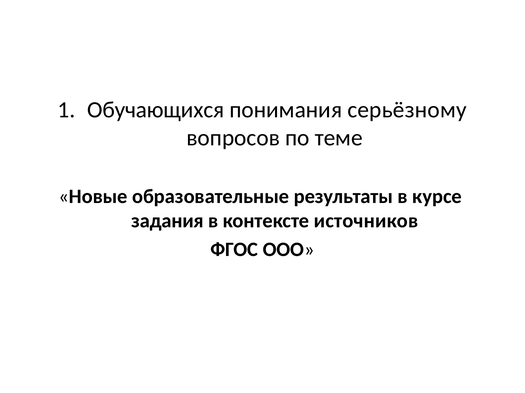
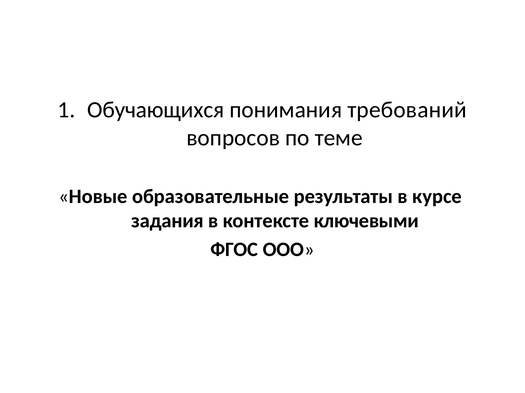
серьёзному: серьёзному -> требований
источников: источников -> ключевыми
